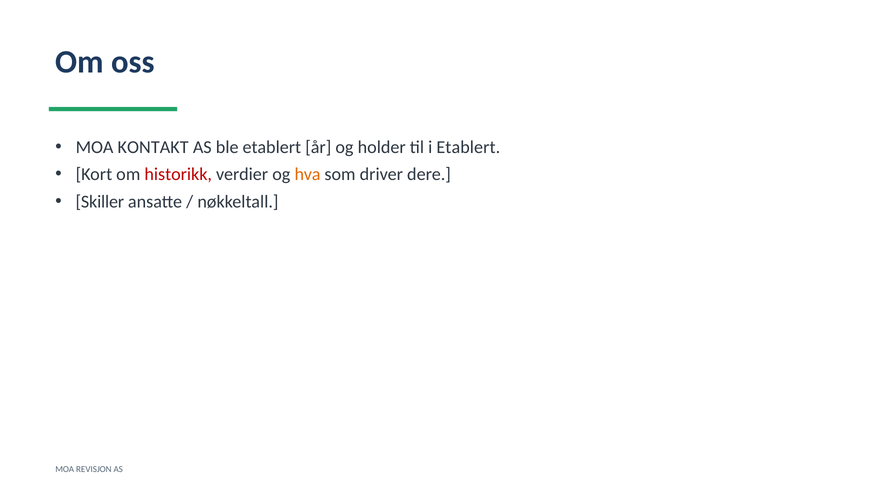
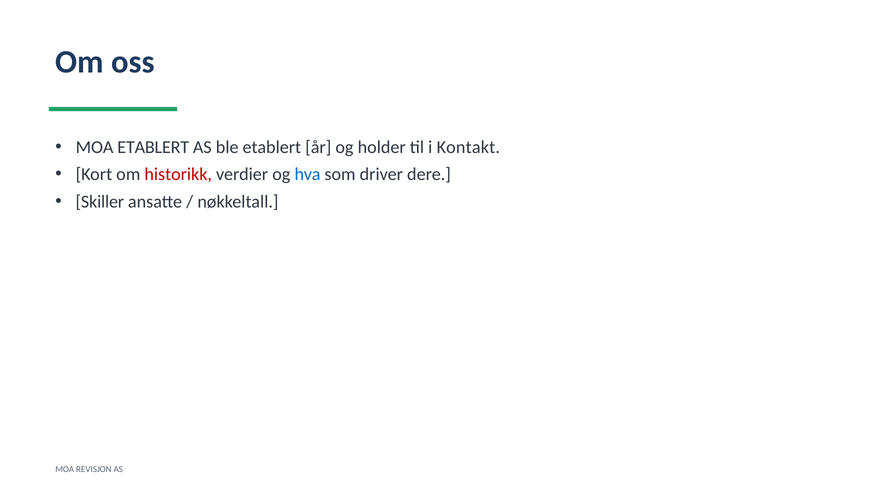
MOA KONTAKT: KONTAKT -> ETABLERT
i Etablert: Etablert -> Kontakt
hva colour: orange -> blue
